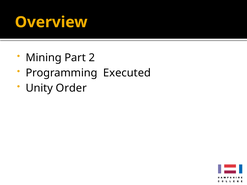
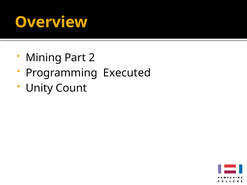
Order: Order -> Count
